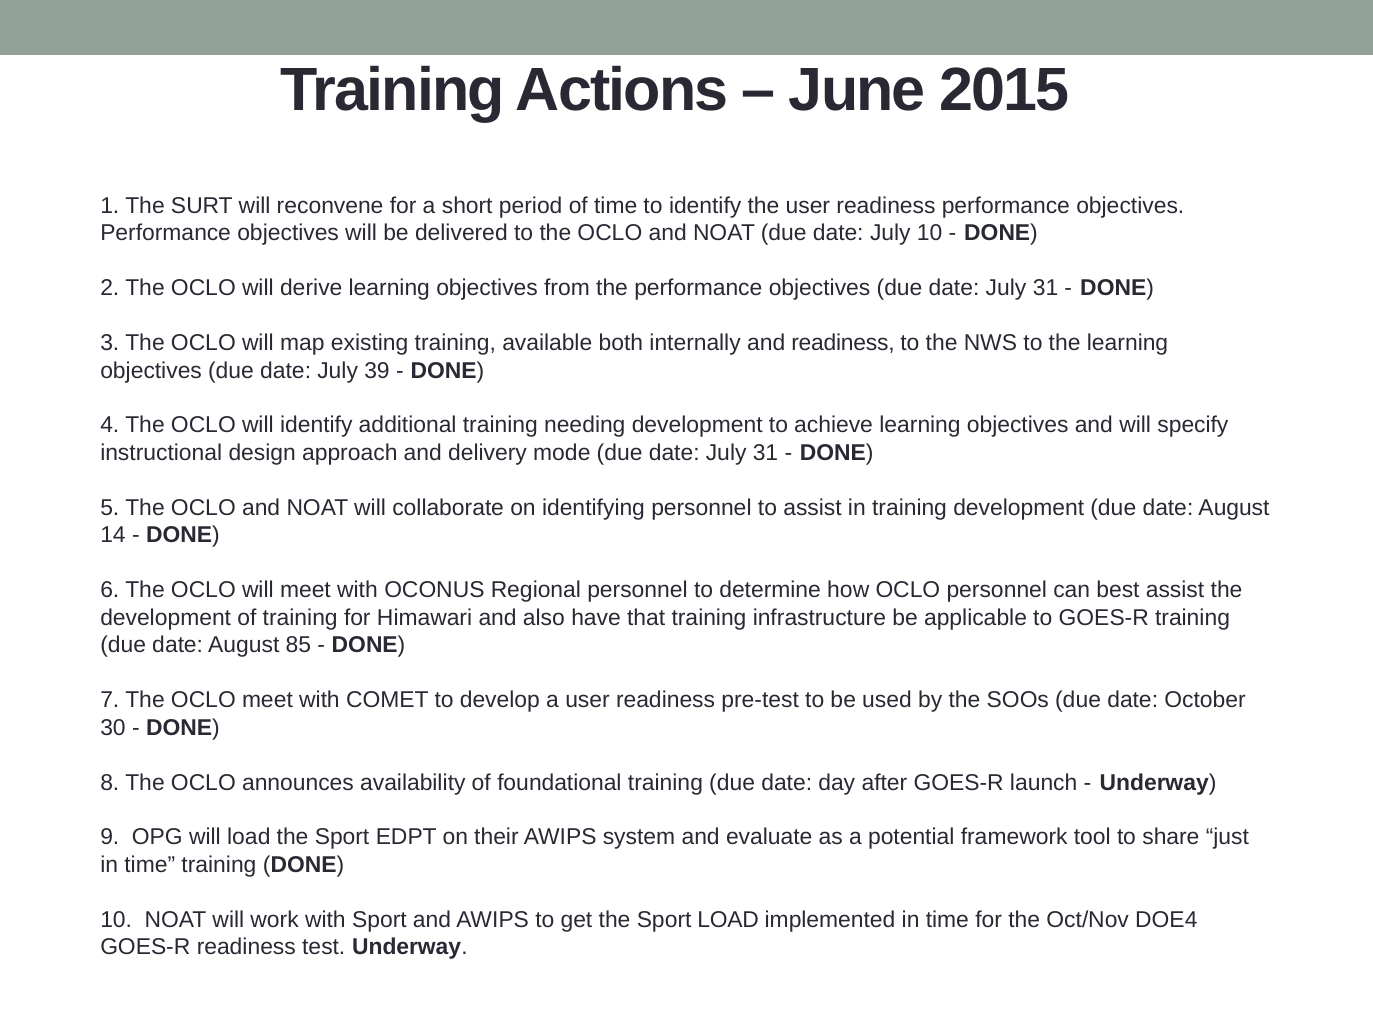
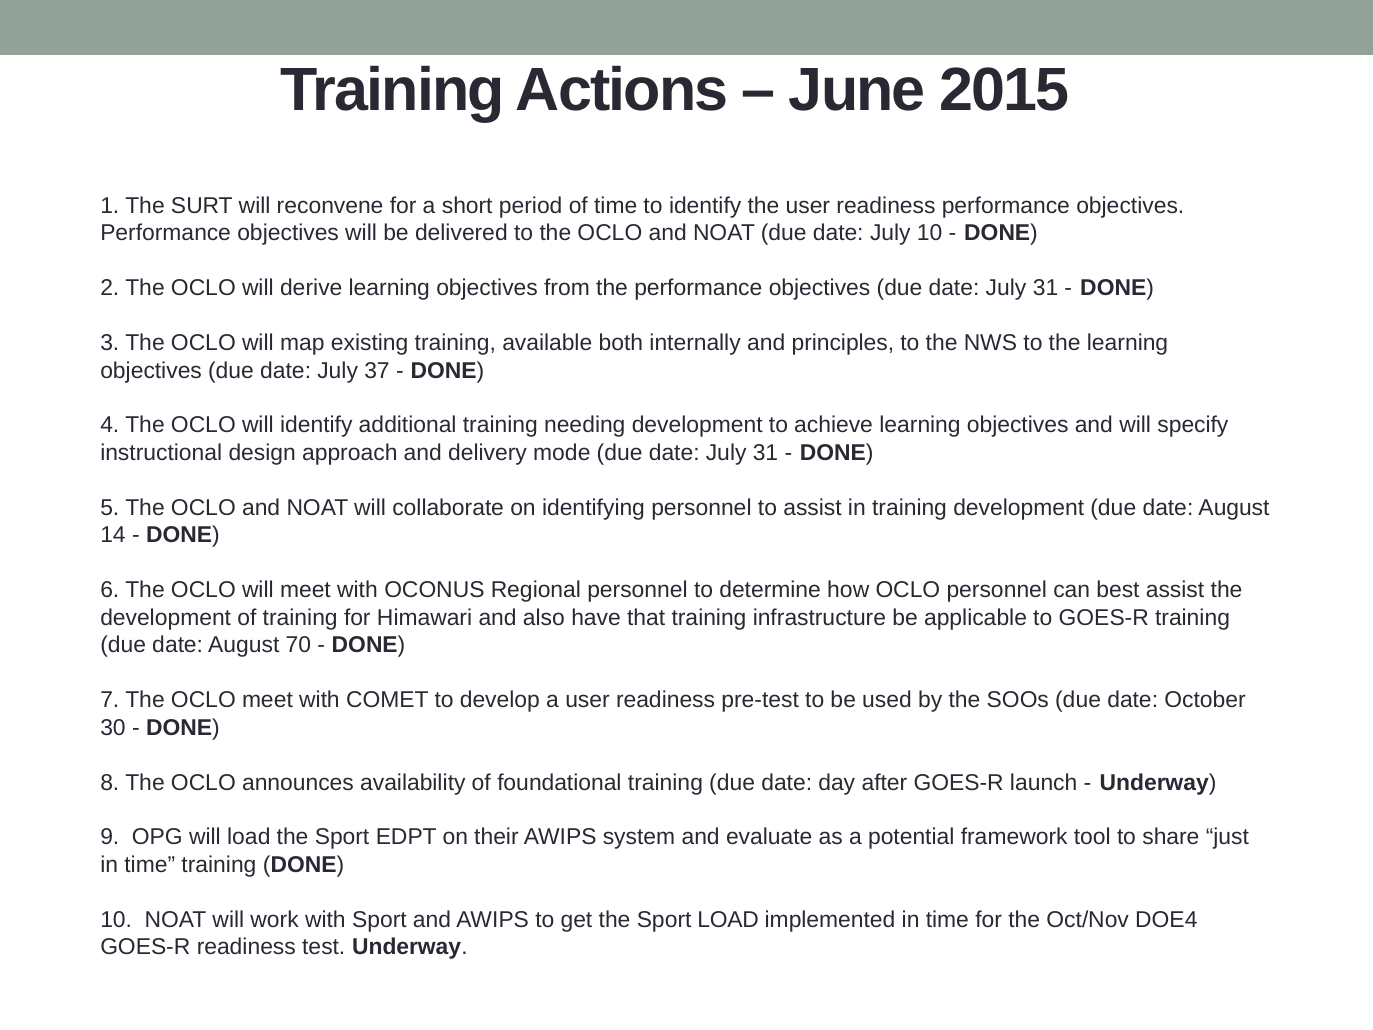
and readiness: readiness -> principles
39: 39 -> 37
85: 85 -> 70
